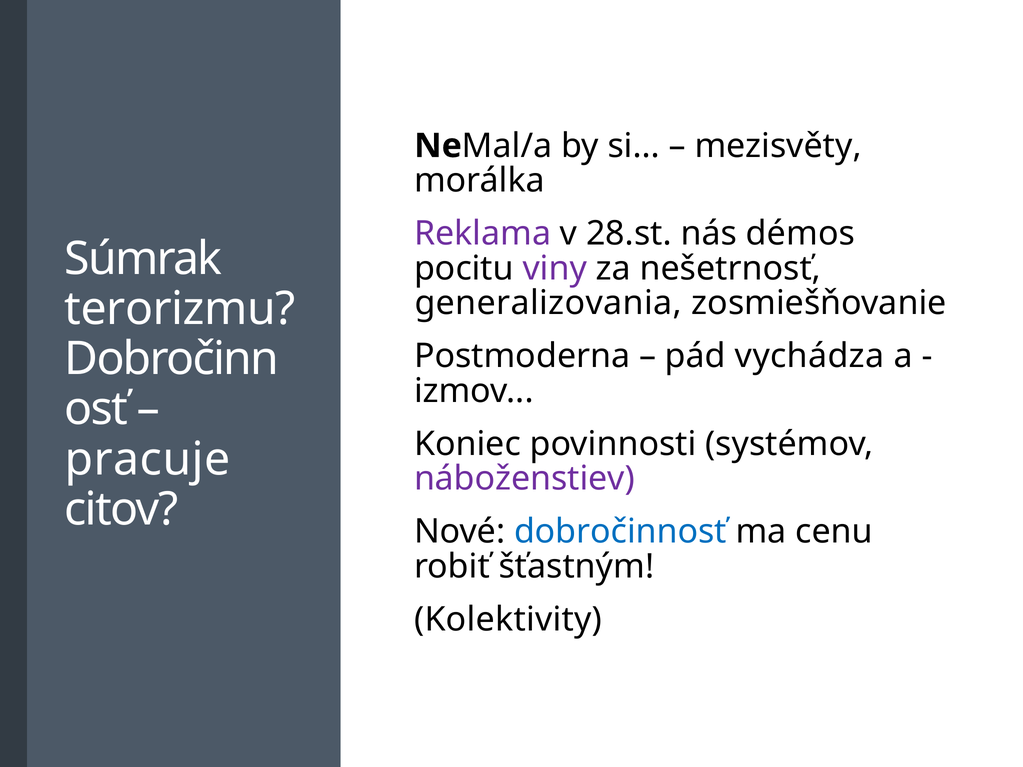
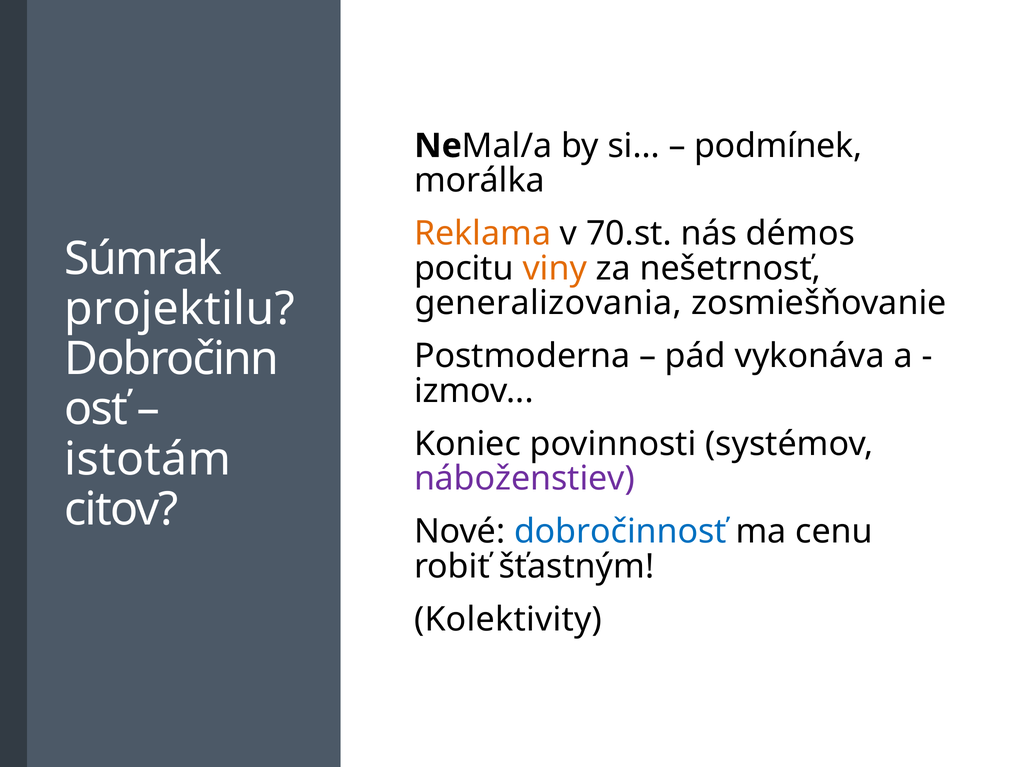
mezisvěty: mezisvěty -> podmínek
Reklama colour: purple -> orange
28.st: 28.st -> 70.st
viny colour: purple -> orange
terorizmu: terorizmu -> projektilu
vychádza: vychádza -> vykonáva
pracuje: pracuje -> istotám
